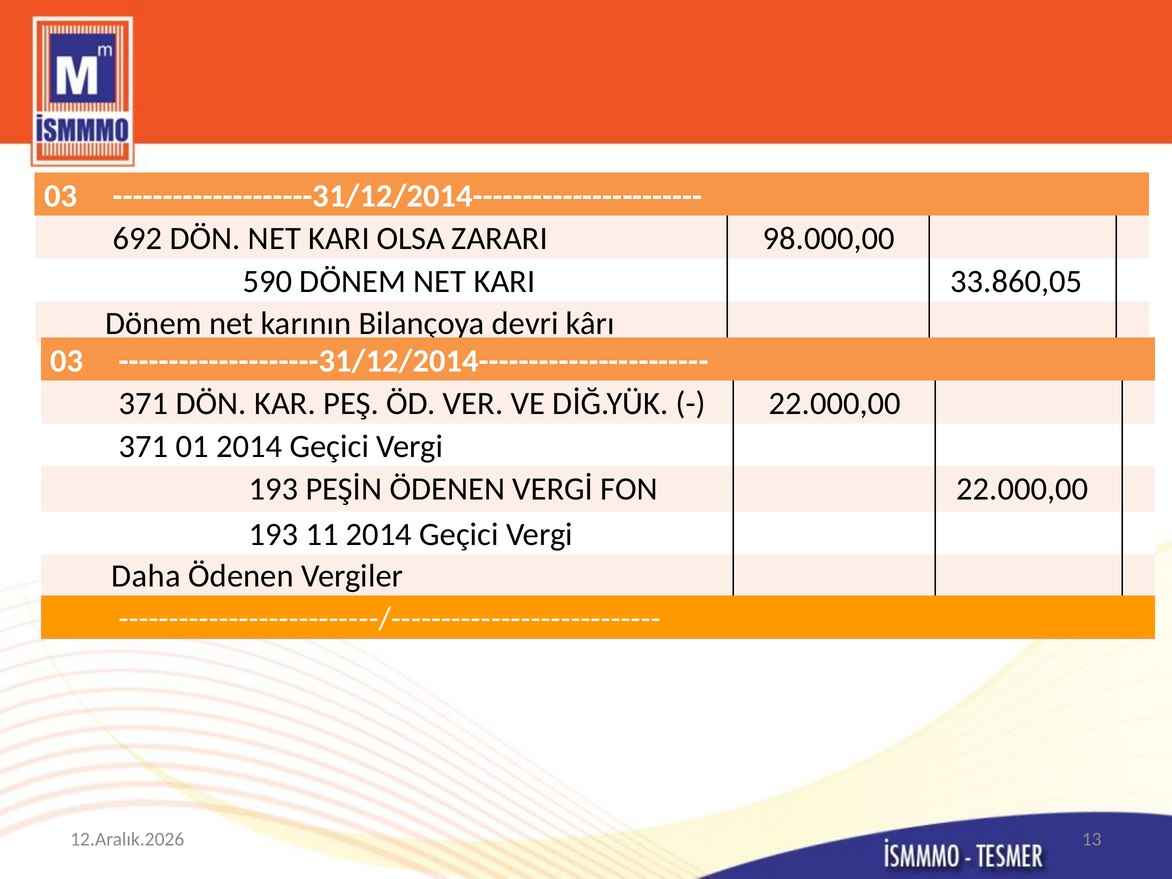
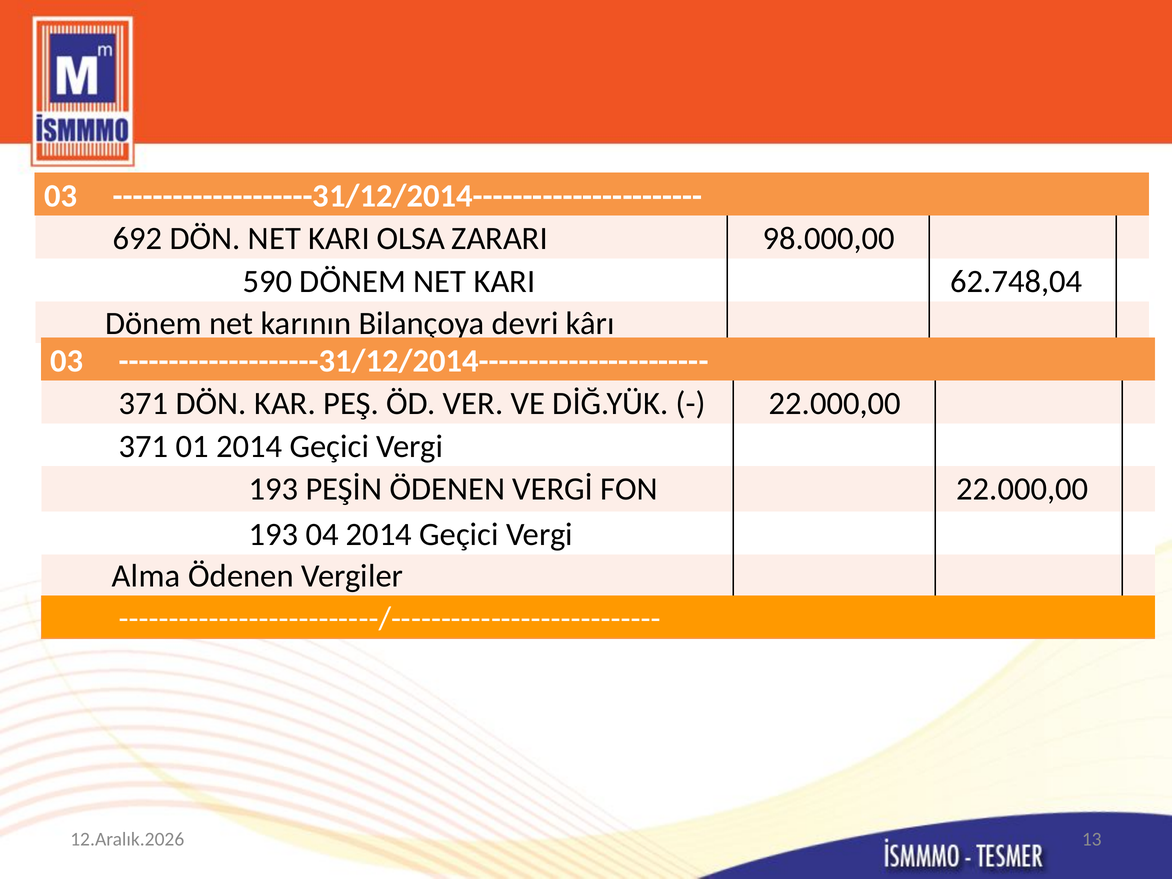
33.860,05: 33.860,05 -> 62.748,04
11: 11 -> 04
Daha: Daha -> Alma
